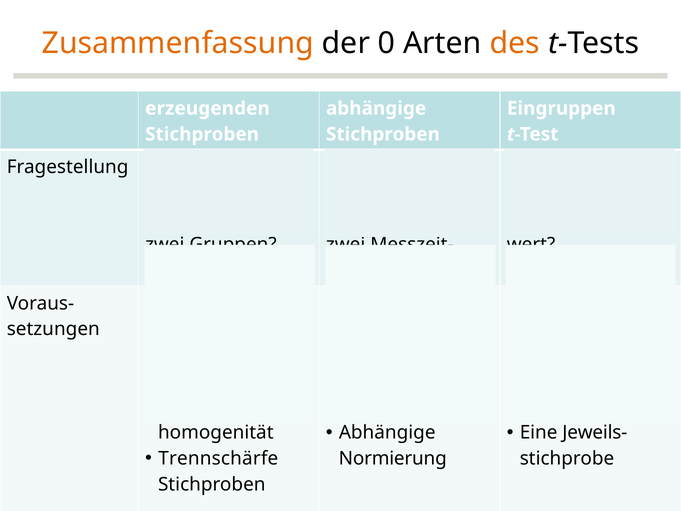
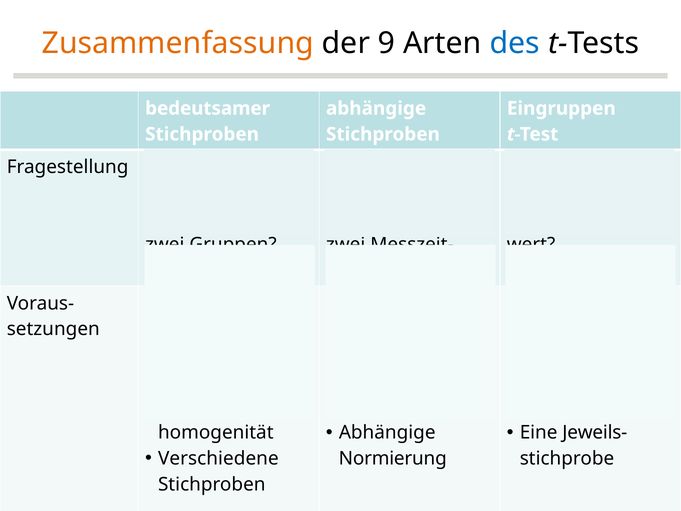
0: 0 -> 9
des colour: orange -> blue
erzeugenden: erzeugenden -> bedeutsamer
Trennschärfe: Trennschärfe -> Verschiedene
